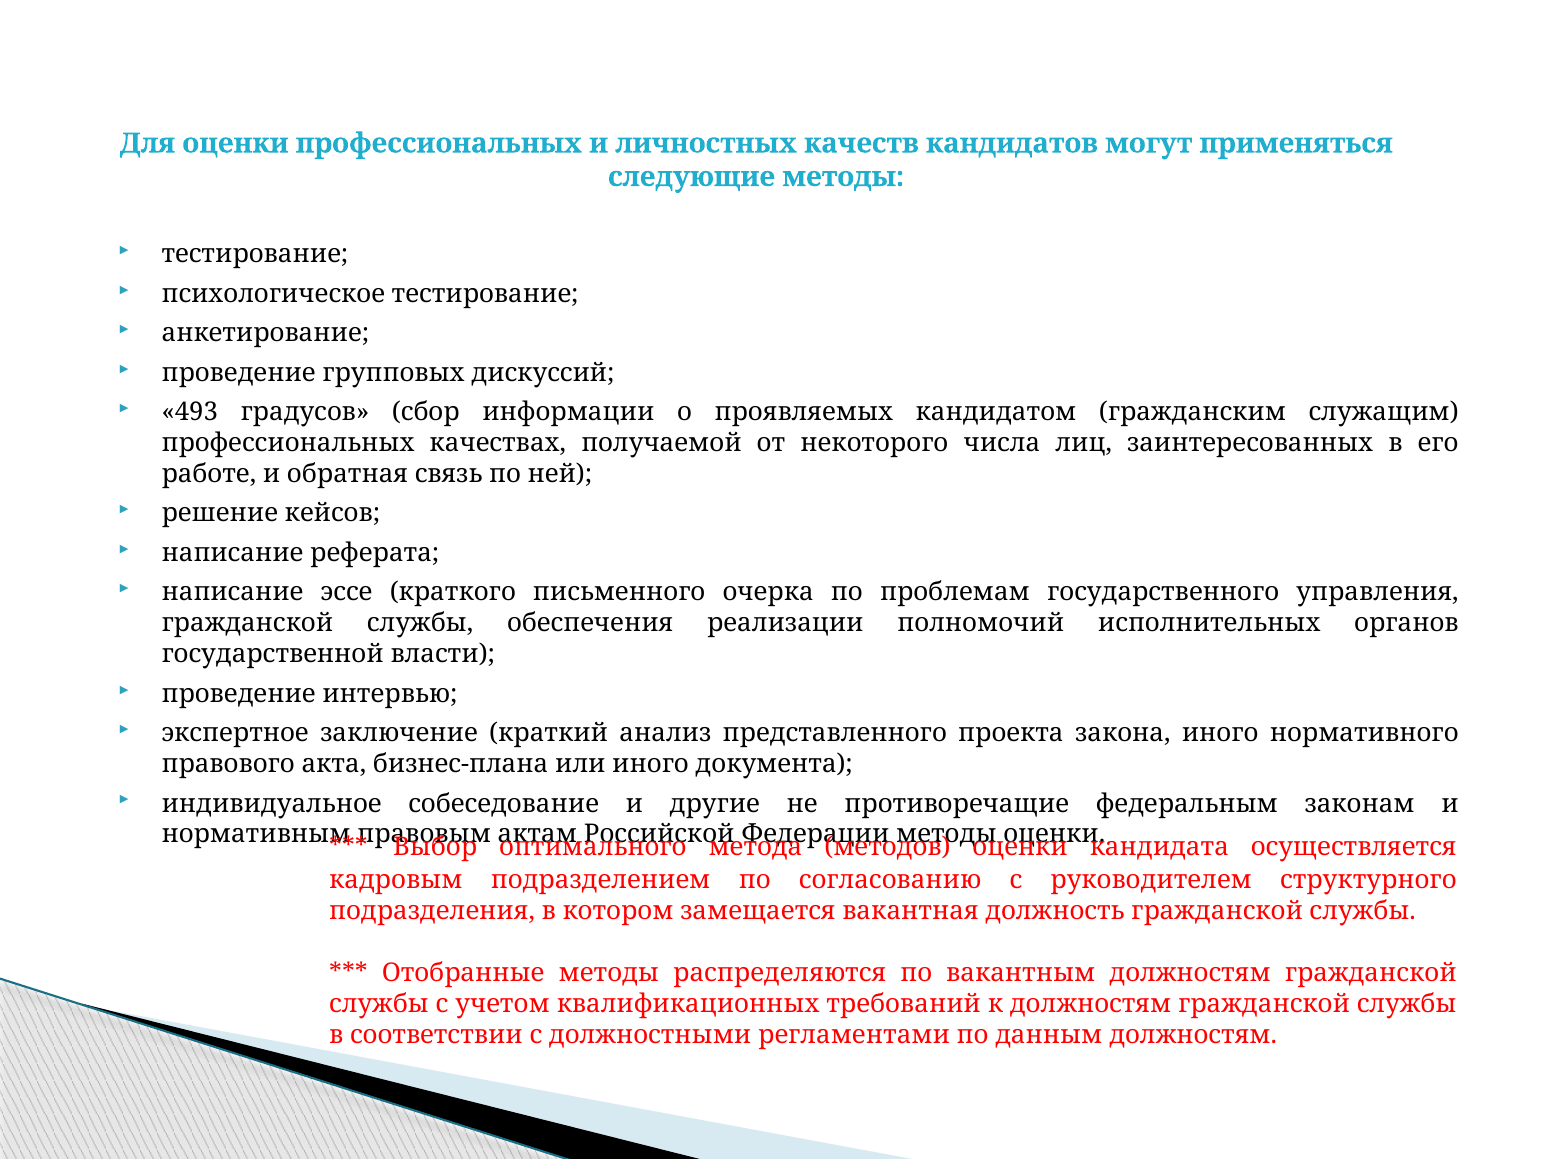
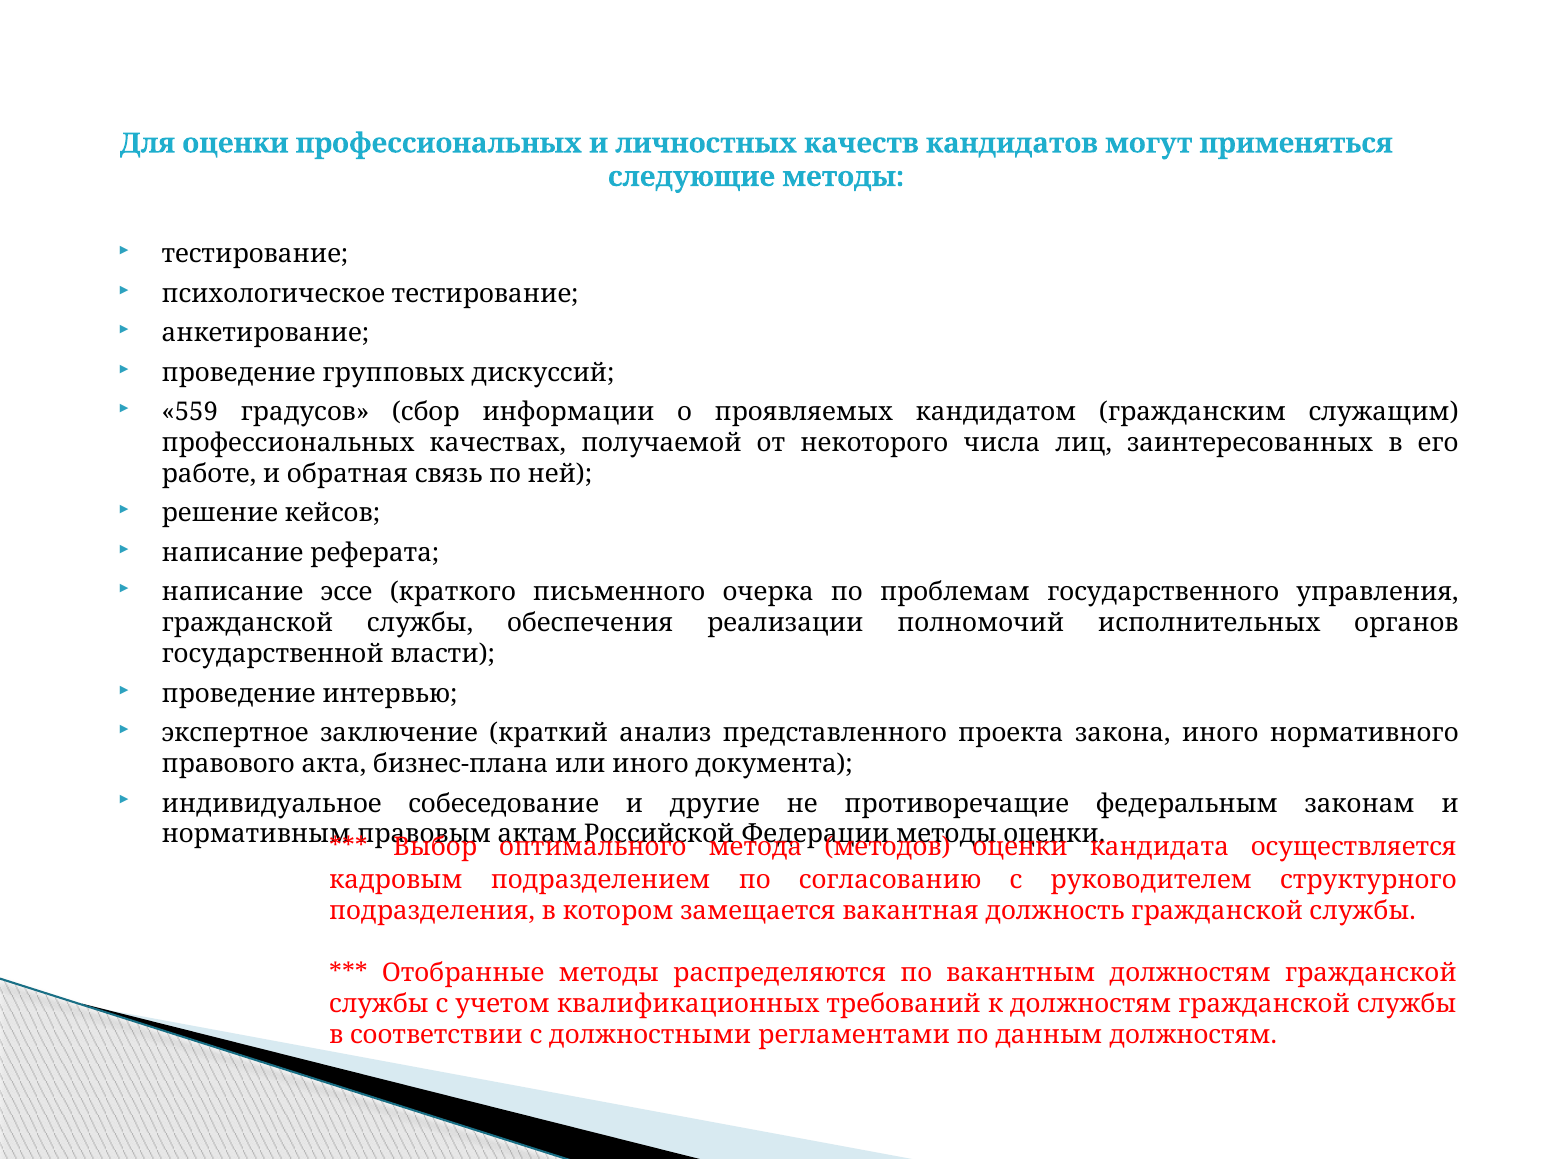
493: 493 -> 559
